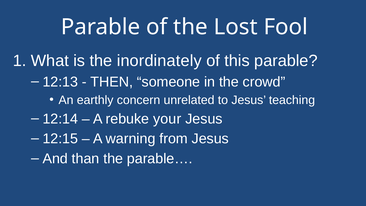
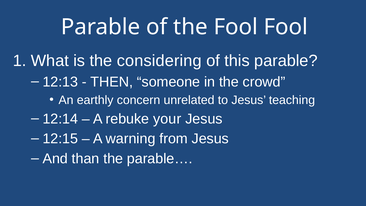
the Lost: Lost -> Fool
inordinately: inordinately -> considering
